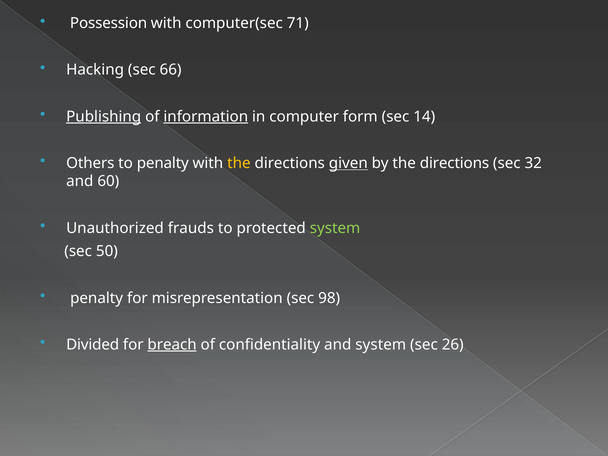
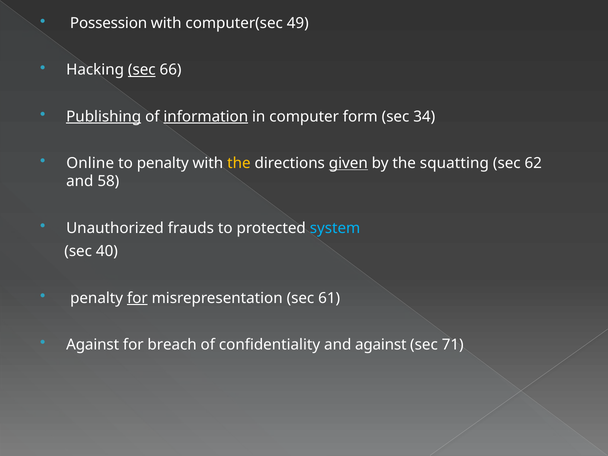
71: 71 -> 49
sec at (142, 70) underline: none -> present
14: 14 -> 34
Others: Others -> Online
by the directions: directions -> squatting
32: 32 -> 62
60: 60 -> 58
system at (335, 228) colour: light green -> light blue
50: 50 -> 40
for at (137, 298) underline: none -> present
98: 98 -> 61
Divided at (93, 345): Divided -> Against
breach underline: present -> none
and system: system -> against
26: 26 -> 71
